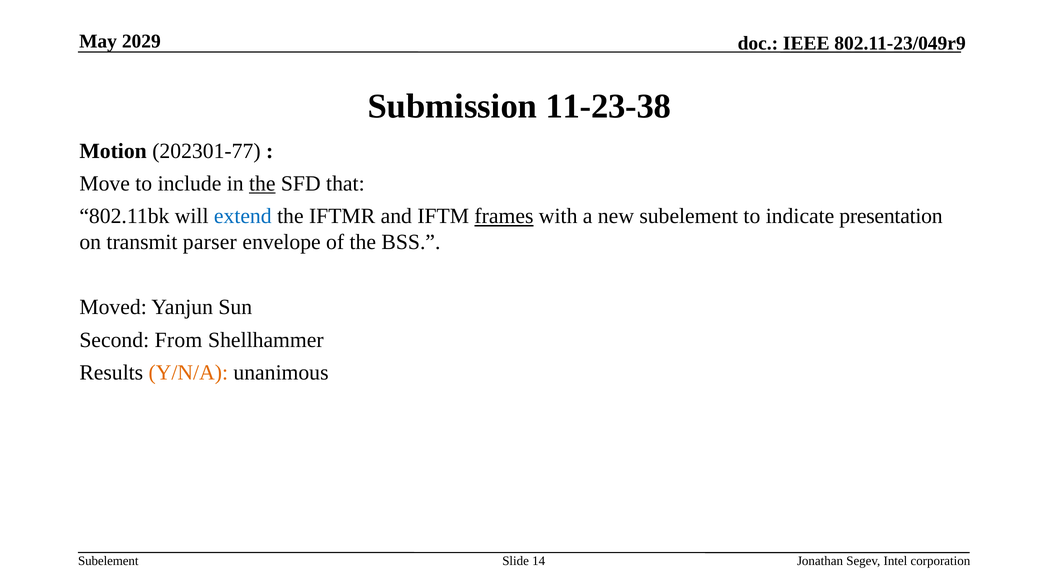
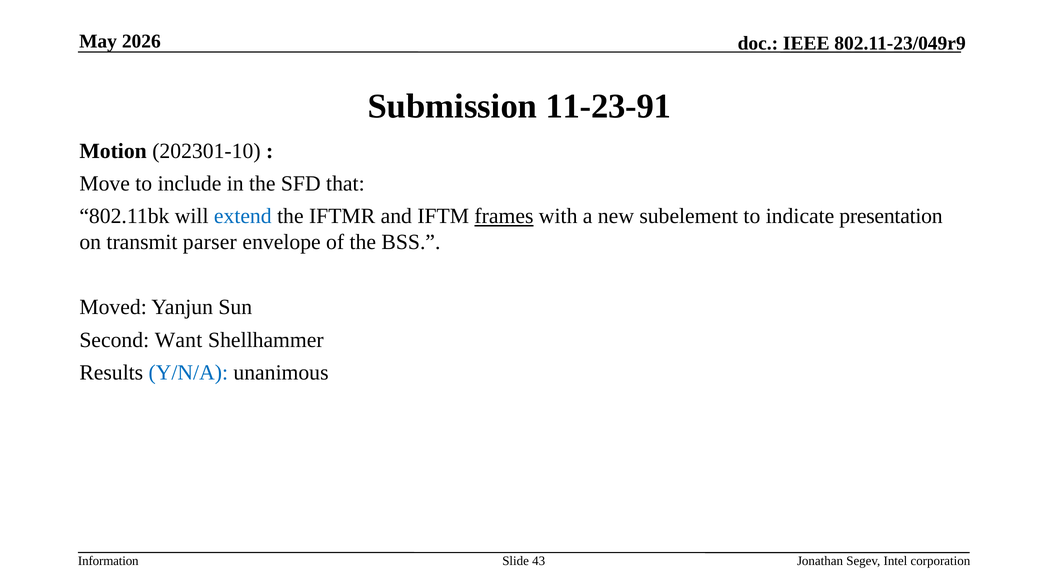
2029: 2029 -> 2026
11-23-38: 11-23-38 -> 11-23-91
202301-77: 202301-77 -> 202301-10
the at (262, 184) underline: present -> none
From: From -> Want
Y/N/A colour: orange -> blue
Subelement at (108, 560): Subelement -> Information
14: 14 -> 43
